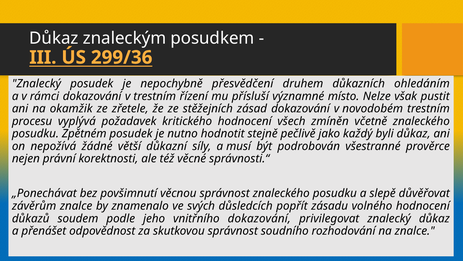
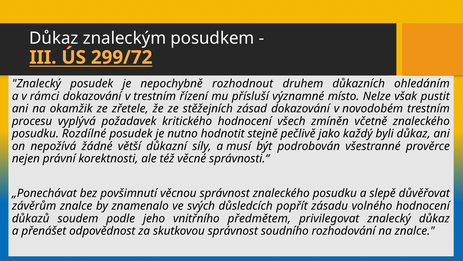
299/36: 299/36 -> 299/72
přesvědčení: přesvědčení -> rozhodnout
Zpětném: Zpětném -> Rozdílné
vnitřního dokazování: dokazování -> předmětem
